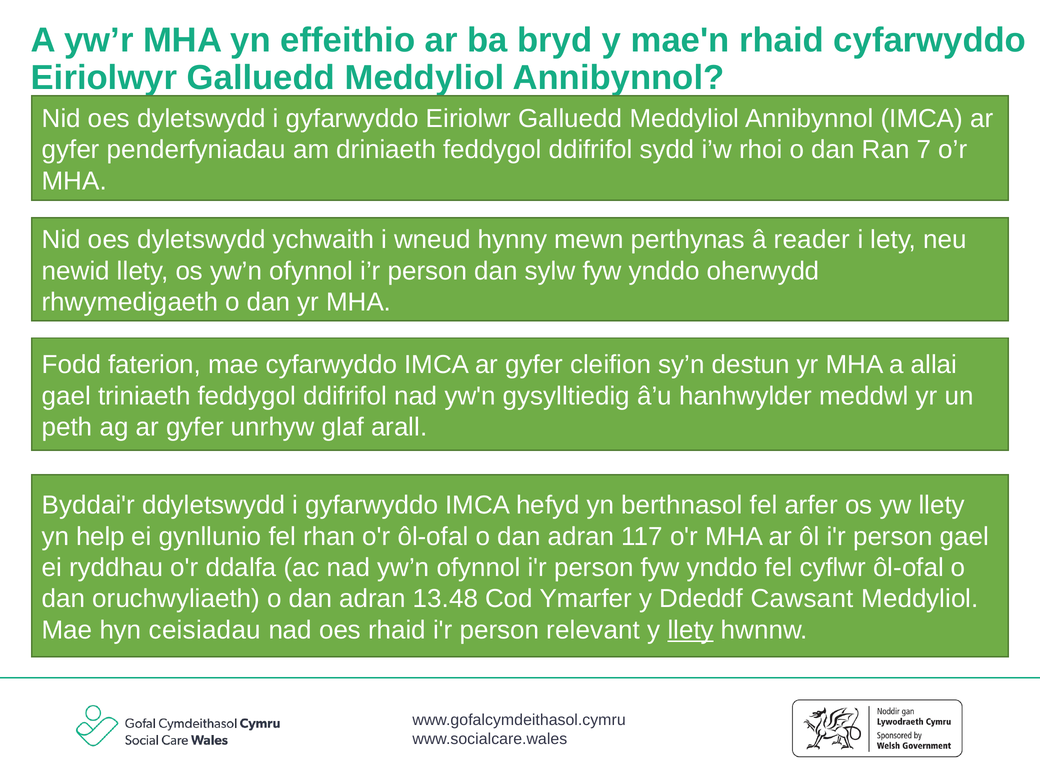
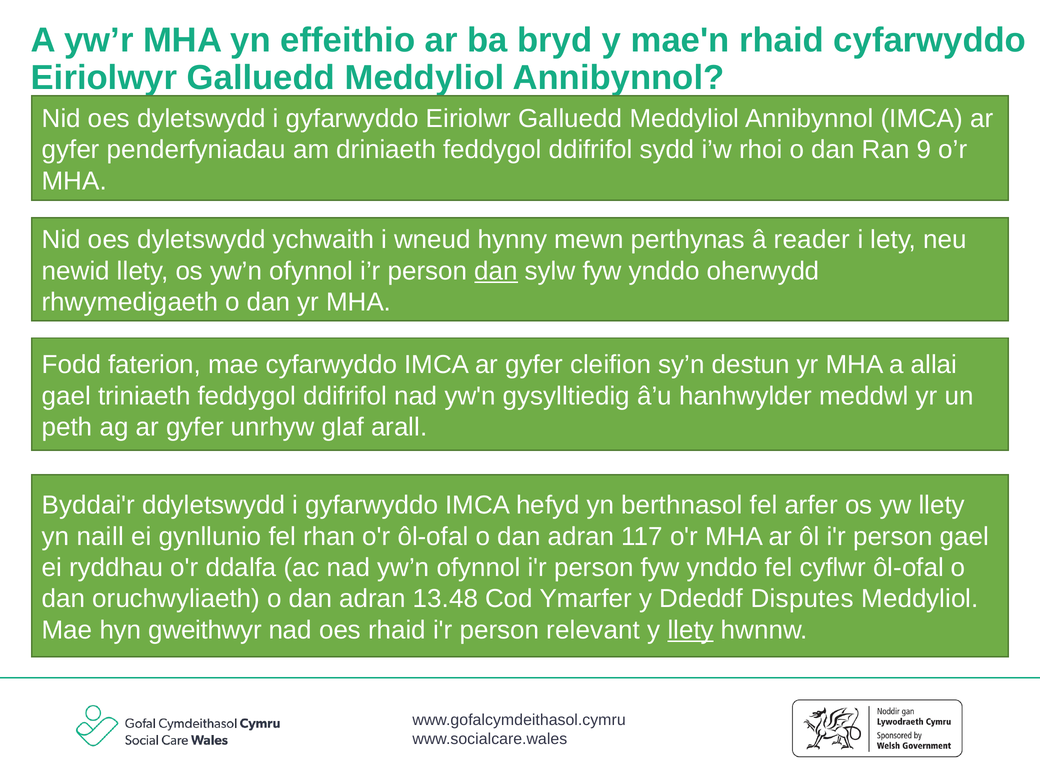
7: 7 -> 9
dan at (496, 271) underline: none -> present
help: help -> naill
Cawsant: Cawsant -> Disputes
ceisiadau: ceisiadau -> gweithwyr
